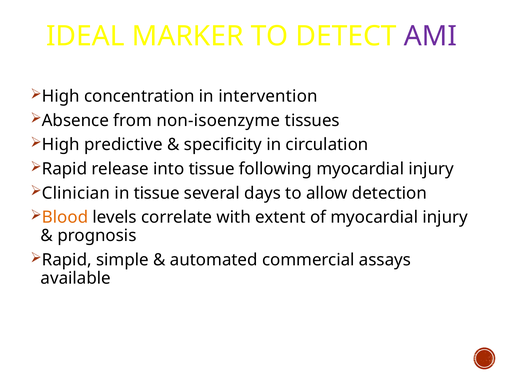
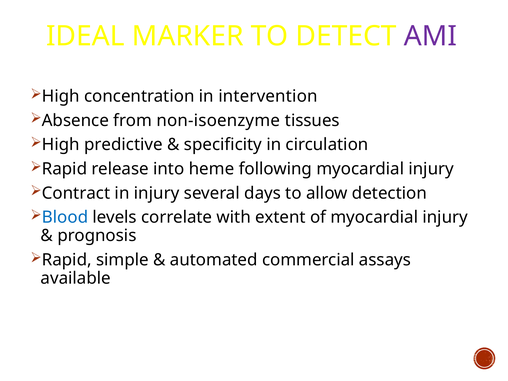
into tissue: tissue -> heme
Clinician: Clinician -> Contract
in tissue: tissue -> injury
Blood colour: orange -> blue
